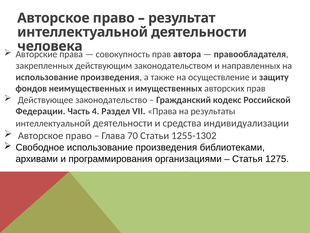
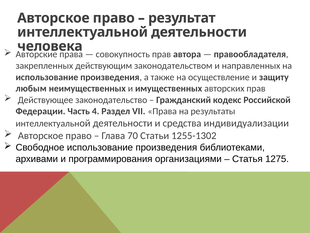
фондов: фондов -> любым
